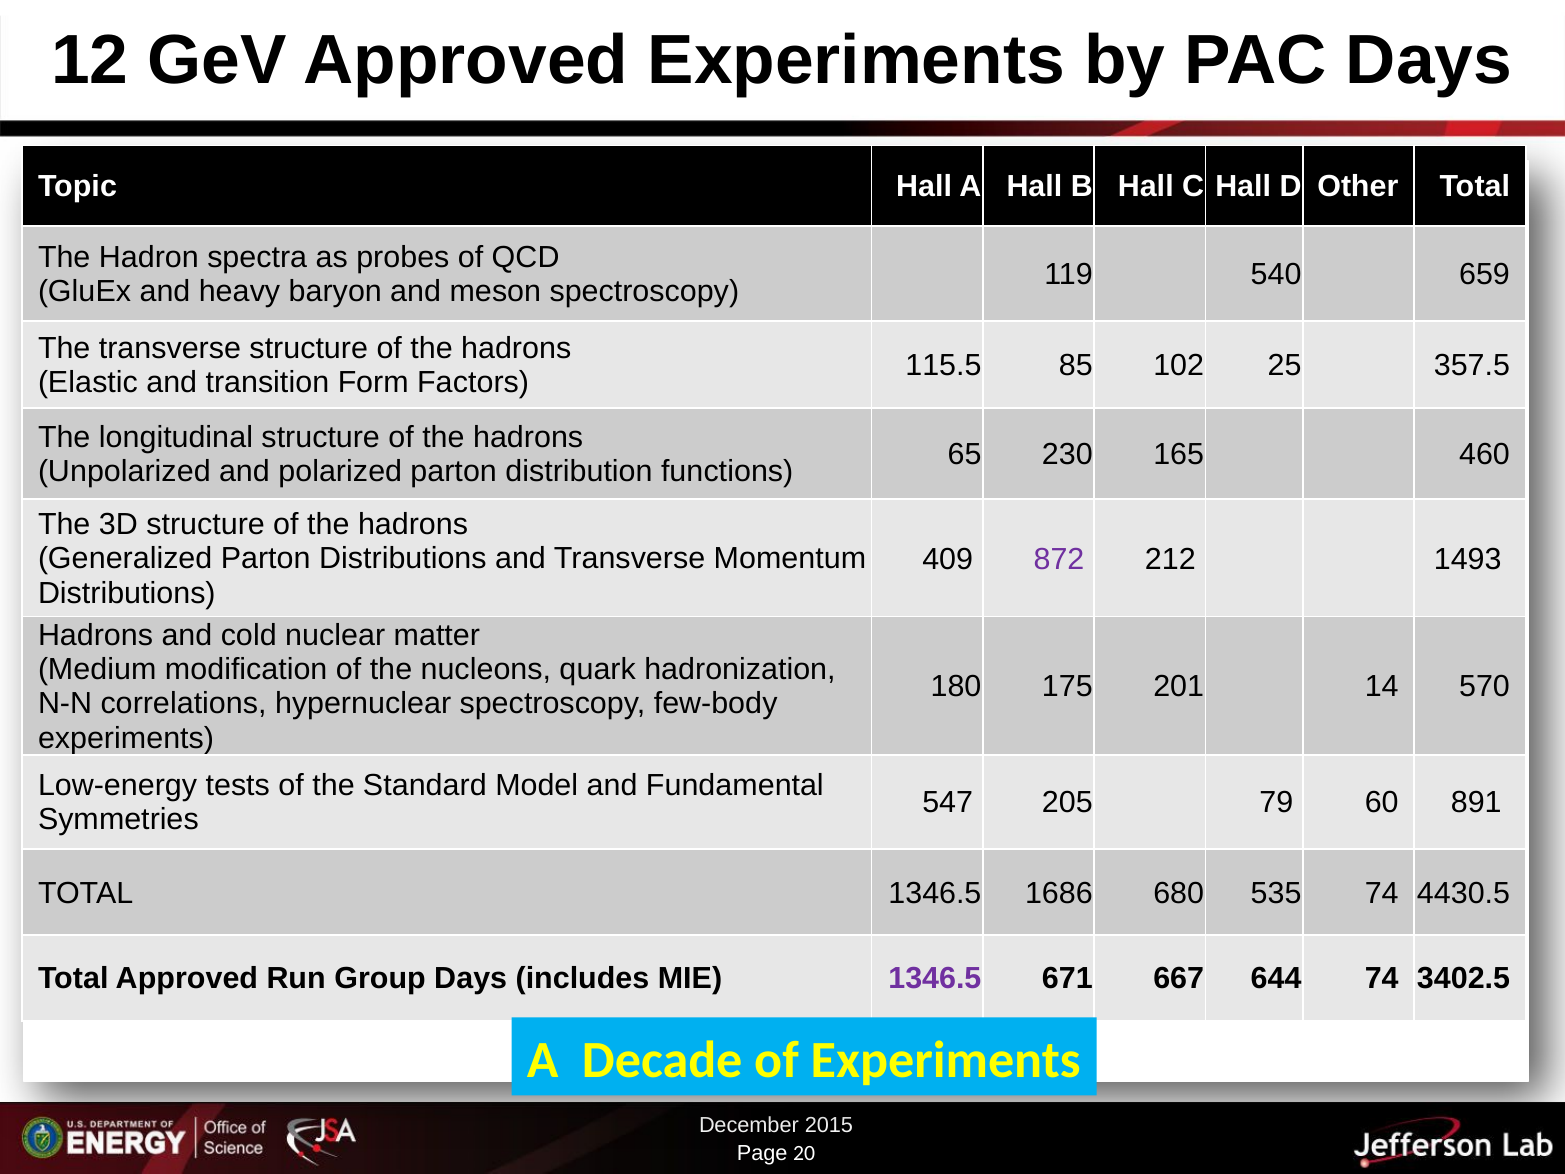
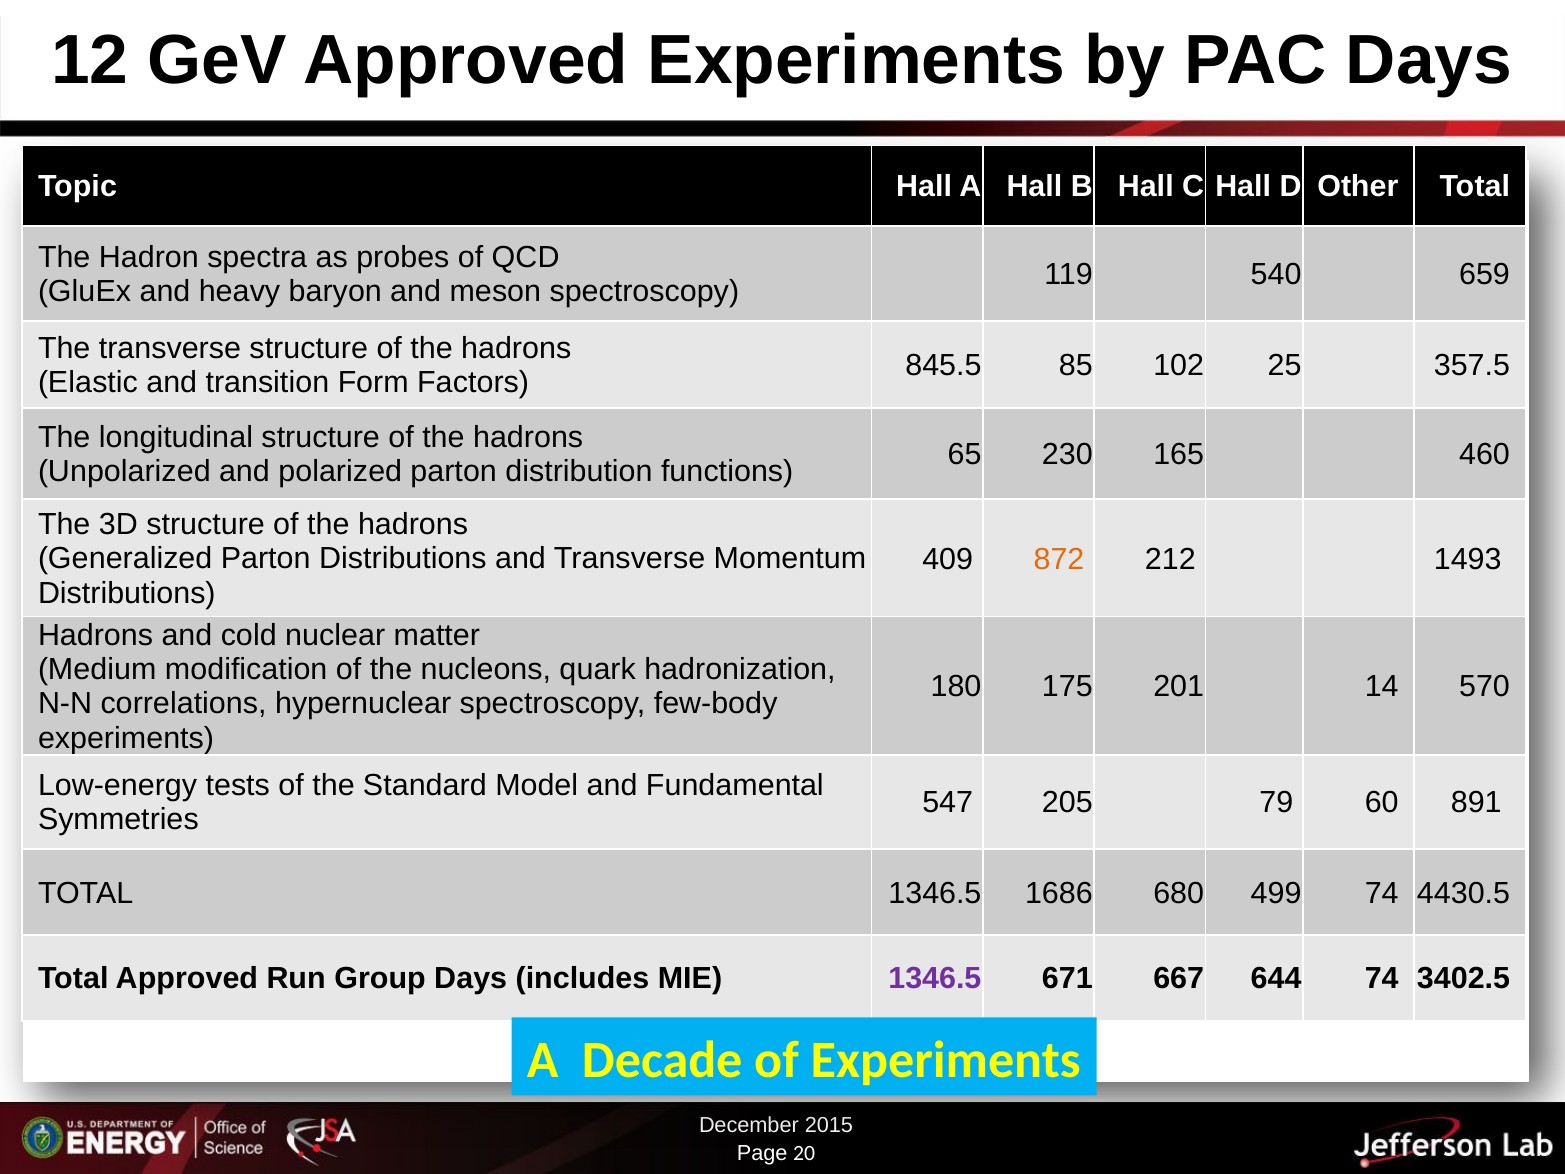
115.5: 115.5 -> 845.5
872 colour: purple -> orange
535: 535 -> 499
